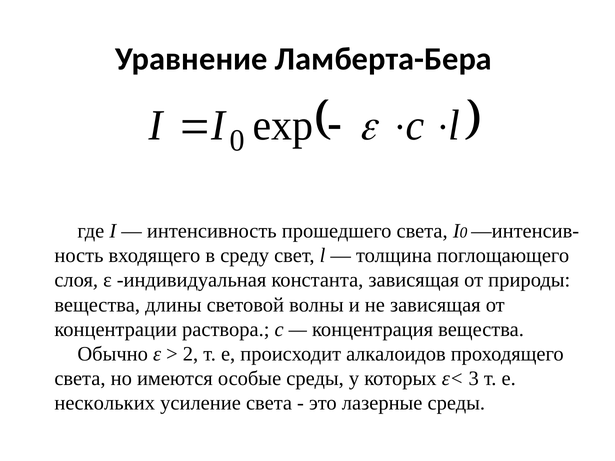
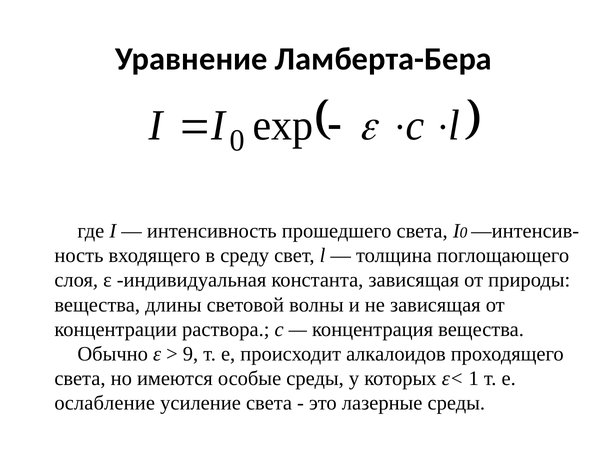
2: 2 -> 9
3: 3 -> 1
нескольких: нескольких -> ослабление
